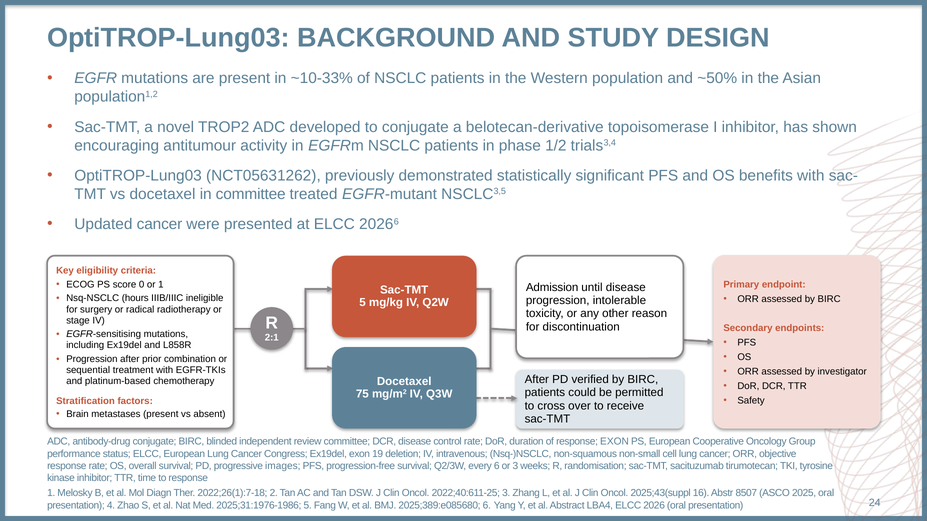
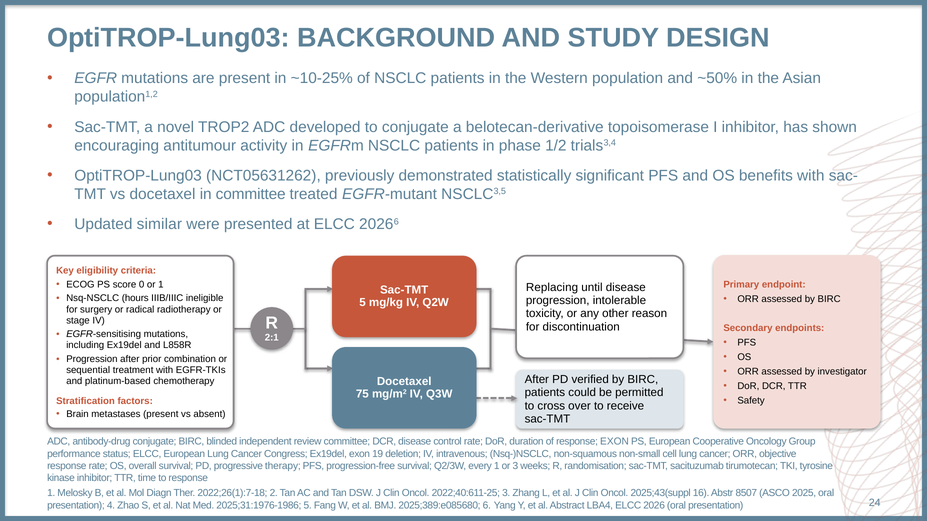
~10-33%: ~10-33% -> ~10-25%
Updated cancer: cancer -> similar
Admission: Admission -> Replacing
images: images -> therapy
every 6: 6 -> 1
